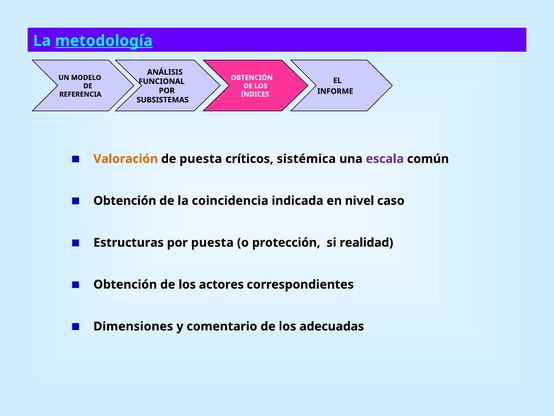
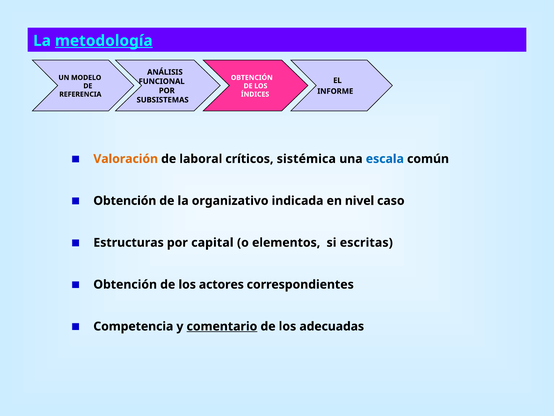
de puesta: puesta -> laboral
escala colour: purple -> blue
coincidencia: coincidencia -> organizativo
por puesta: puesta -> capital
protección: protección -> elementos
realidad: realidad -> escritas
Dimensiones: Dimensiones -> Competencia
comentario underline: none -> present
